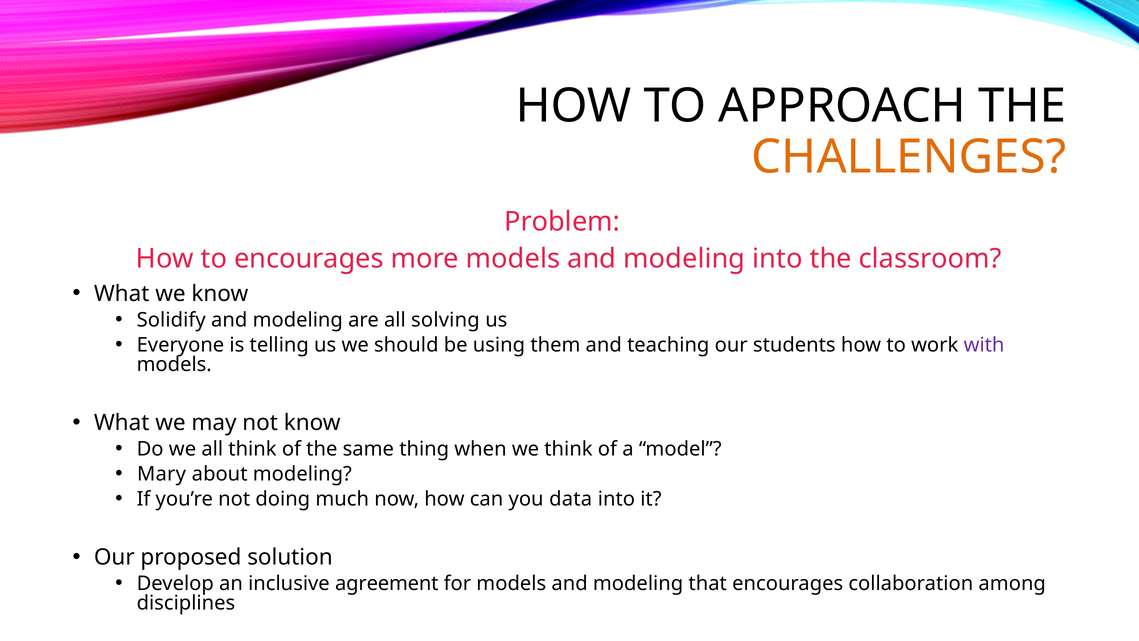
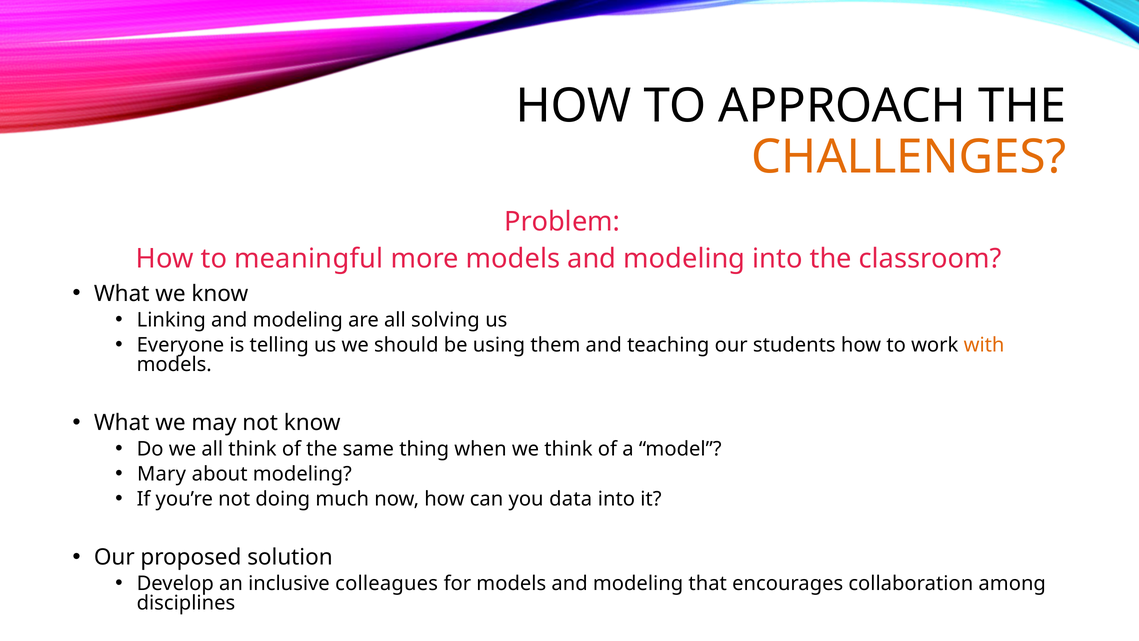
to encourages: encourages -> meaningful
Solidify: Solidify -> Linking
with colour: purple -> orange
agreement: agreement -> colleagues
